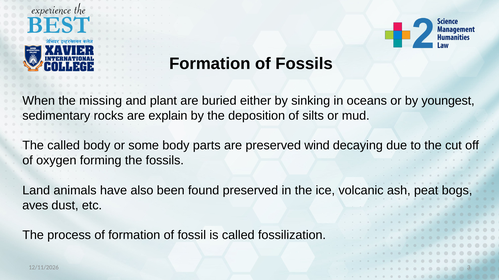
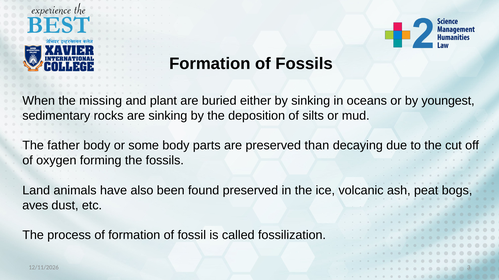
are explain: explain -> sinking
The called: called -> father
wind: wind -> than
